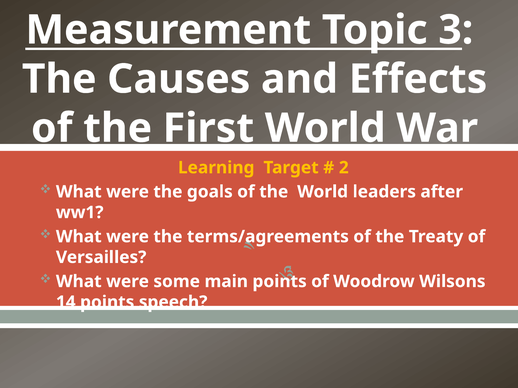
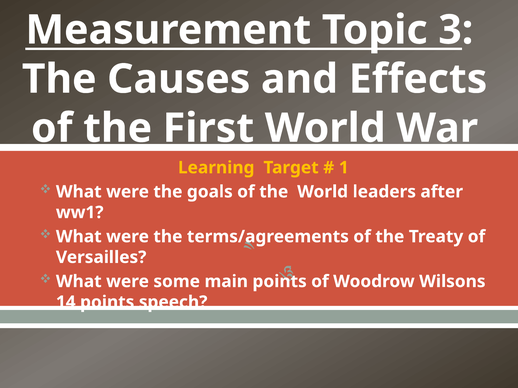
2: 2 -> 1
